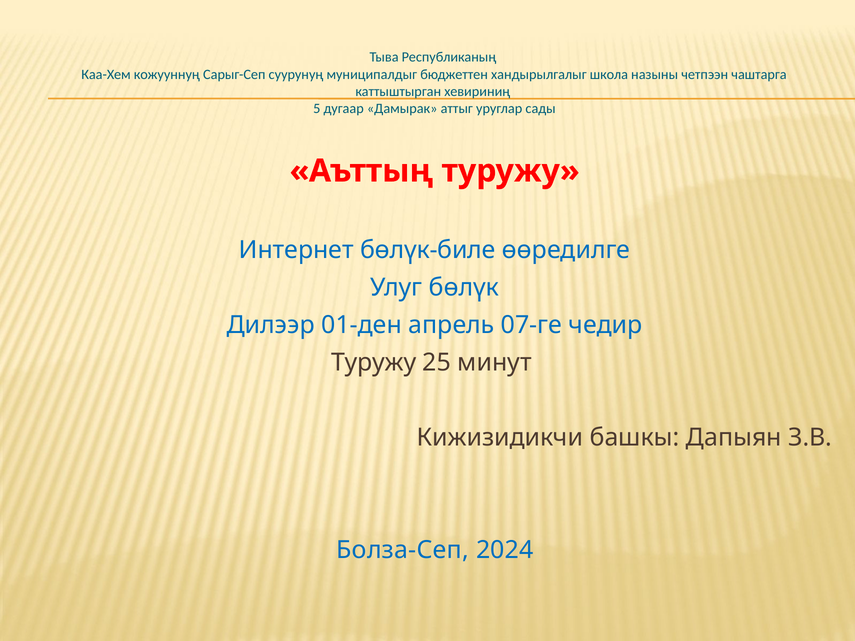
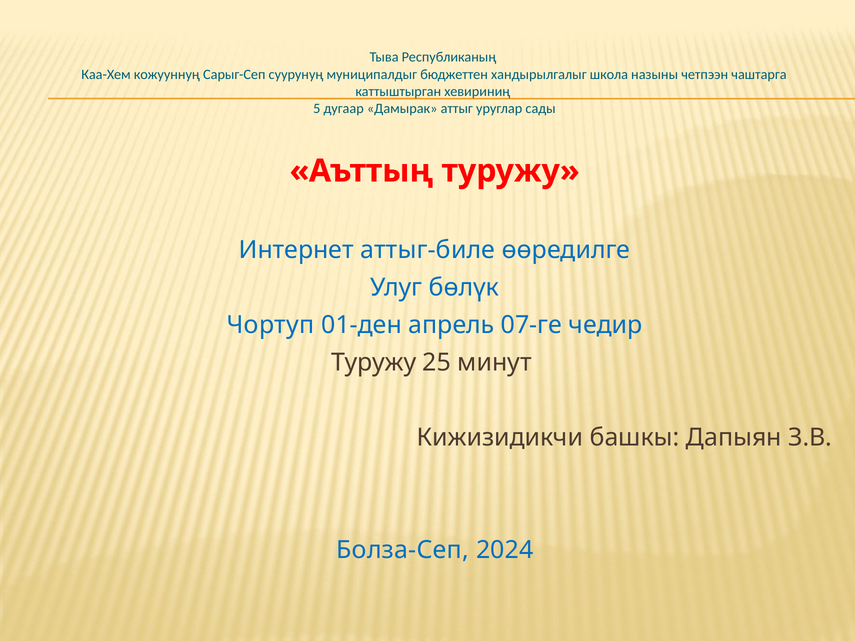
бөлүк-биле: бөлүк-биле -> аттыг-биле
Дилээр: Дилээр -> Чортуп
